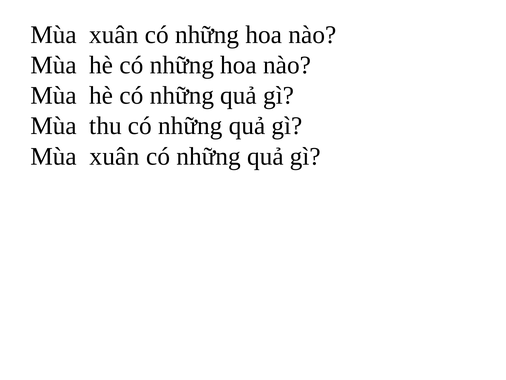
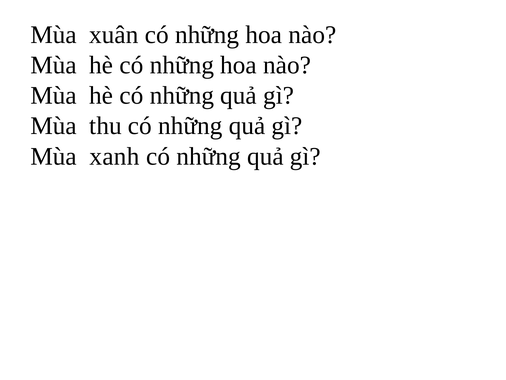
xuân at (114, 156): xuân -> xanh
